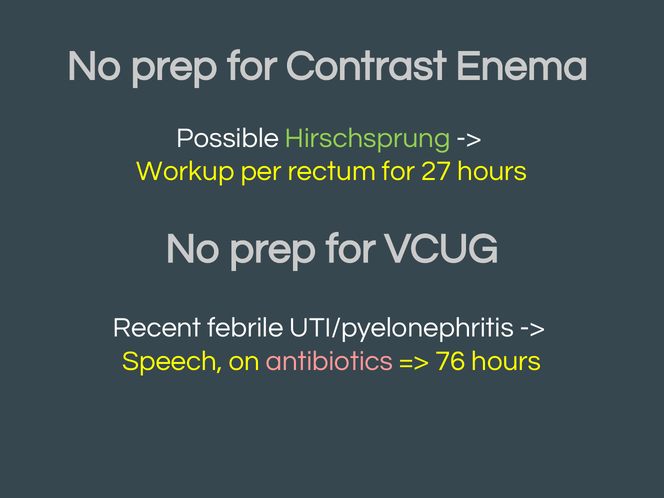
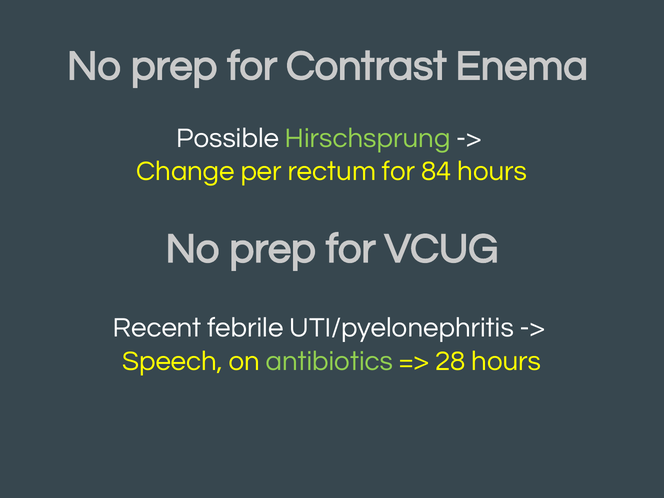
Workup: Workup -> Change
27: 27 -> 84
antibiotics colour: pink -> light green
76: 76 -> 28
